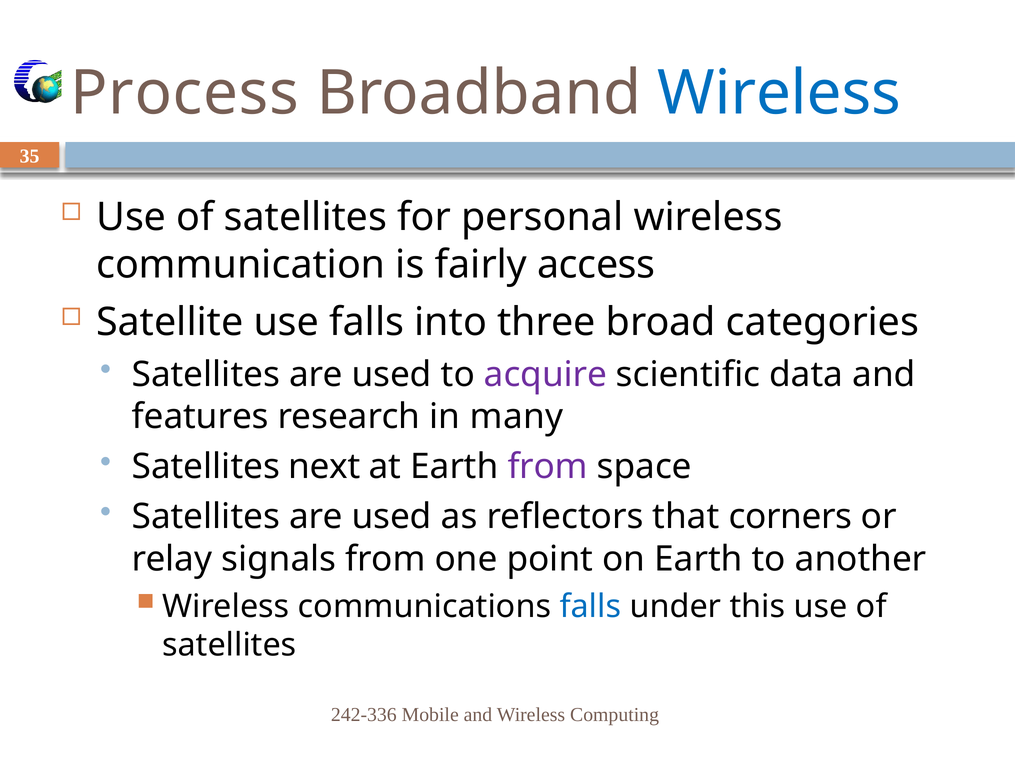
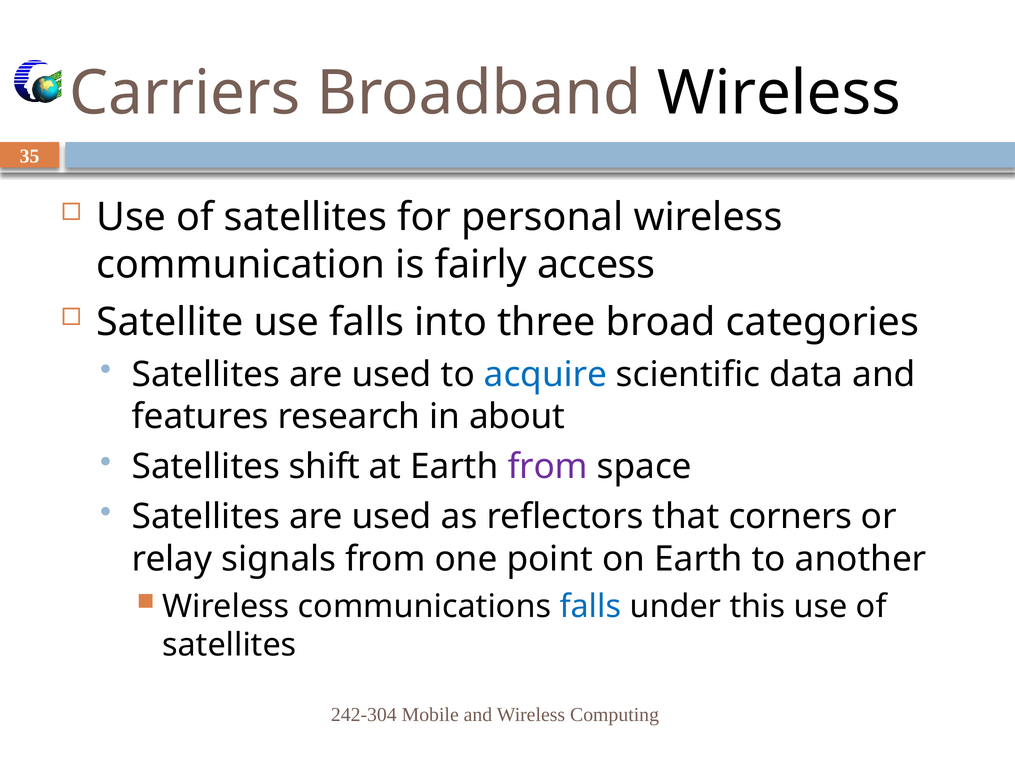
Process: Process -> Carriers
Wireless at (779, 93) colour: blue -> black
acquire colour: purple -> blue
many: many -> about
next: next -> shift
242-336: 242-336 -> 242-304
